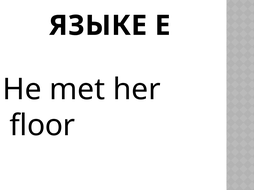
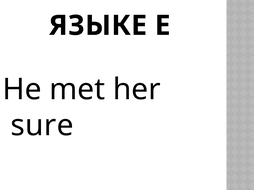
floor: floor -> sure
